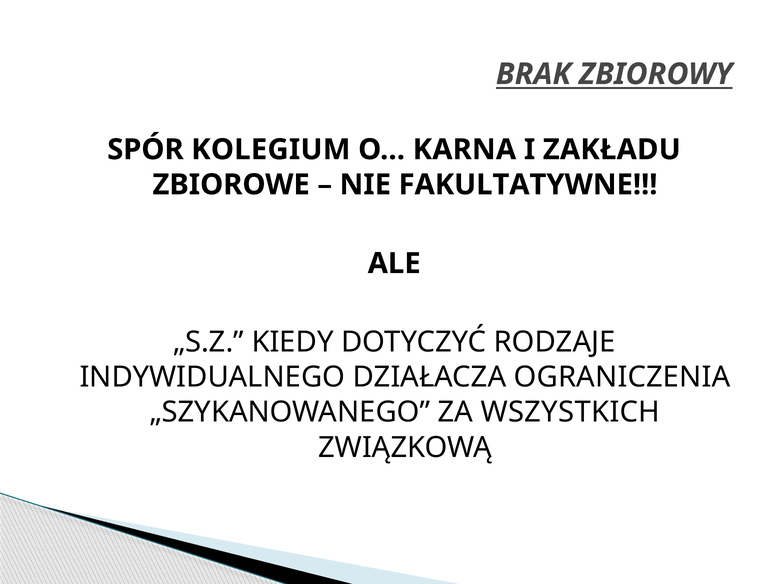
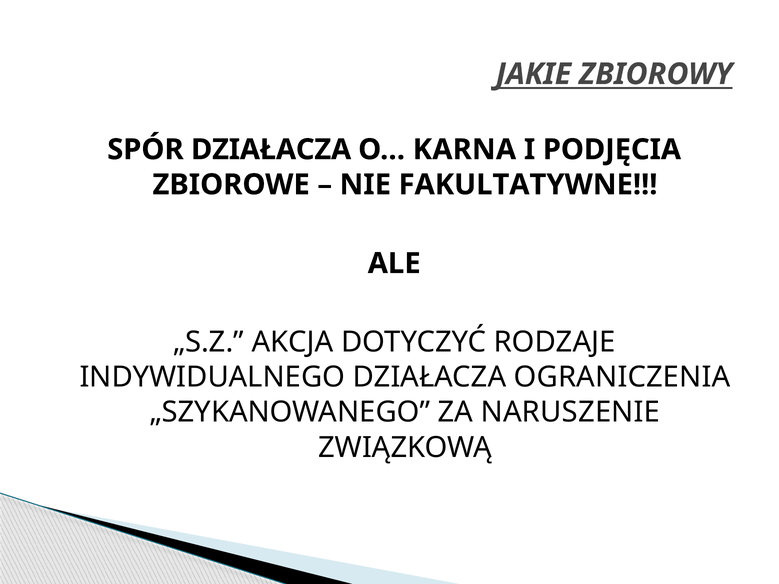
BRAK: BRAK -> JAKIE
SPÓR KOLEGIUM: KOLEGIUM -> DZIAŁACZA
ZAKŁADU: ZAKŁADU -> PODJĘCIA
KIEDY: KIEDY -> AKCJA
WSZYSTKICH: WSZYSTKICH -> NARUSZENIE
